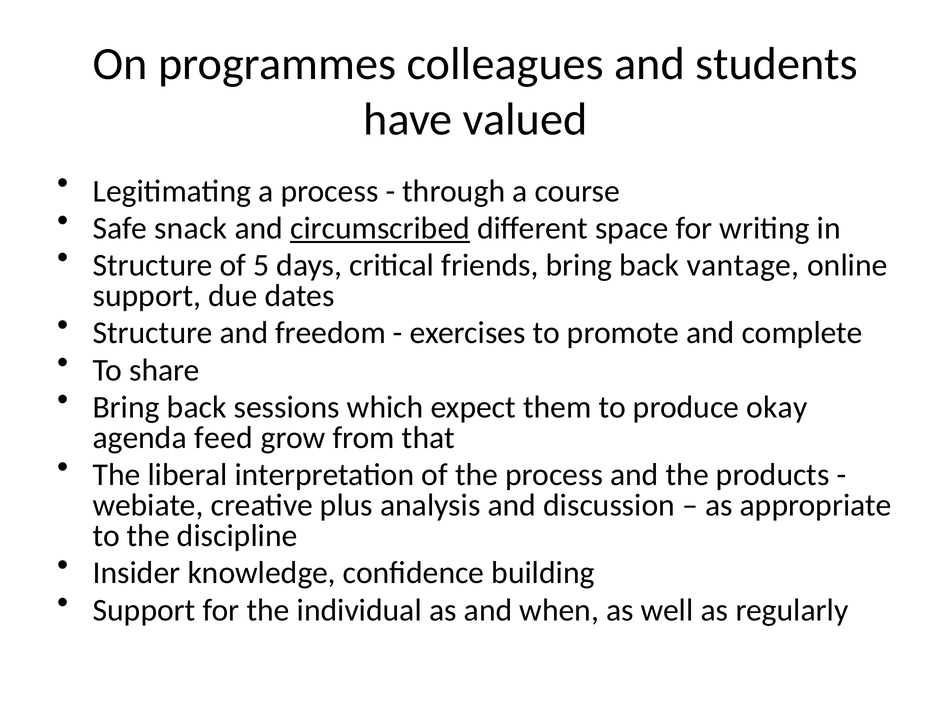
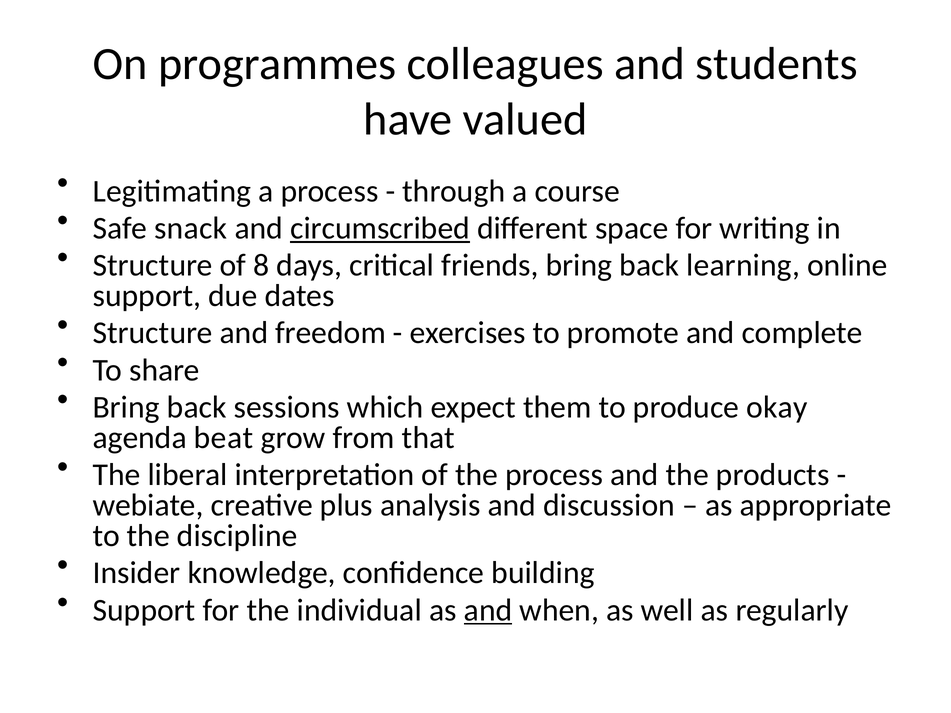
5: 5 -> 8
vantage: vantage -> learning
feed: feed -> beat
and at (488, 610) underline: none -> present
